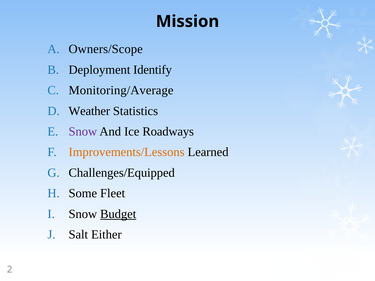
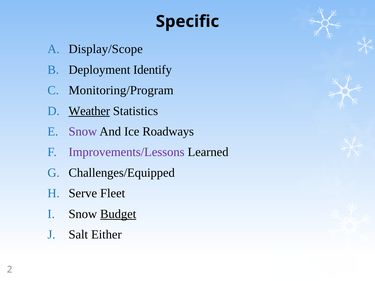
Mission: Mission -> Specific
Owners/Scope: Owners/Scope -> Display/Scope
Monitoring/Average: Monitoring/Average -> Monitoring/Program
Weather underline: none -> present
Improvements/Lessons colour: orange -> purple
Some: Some -> Serve
